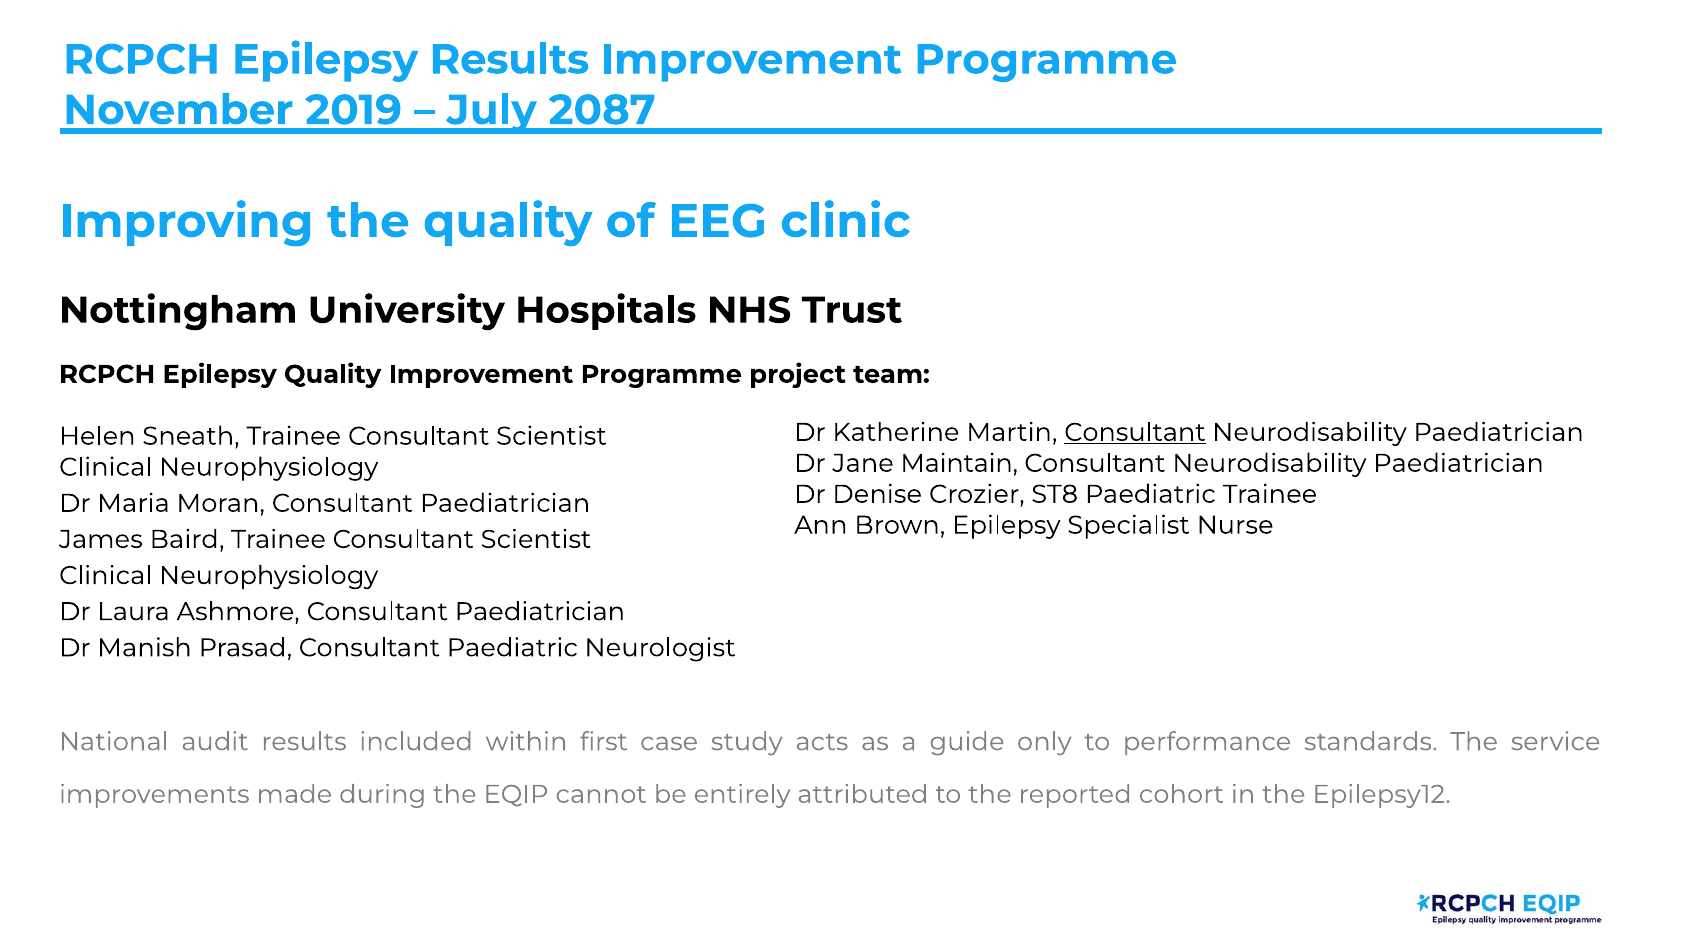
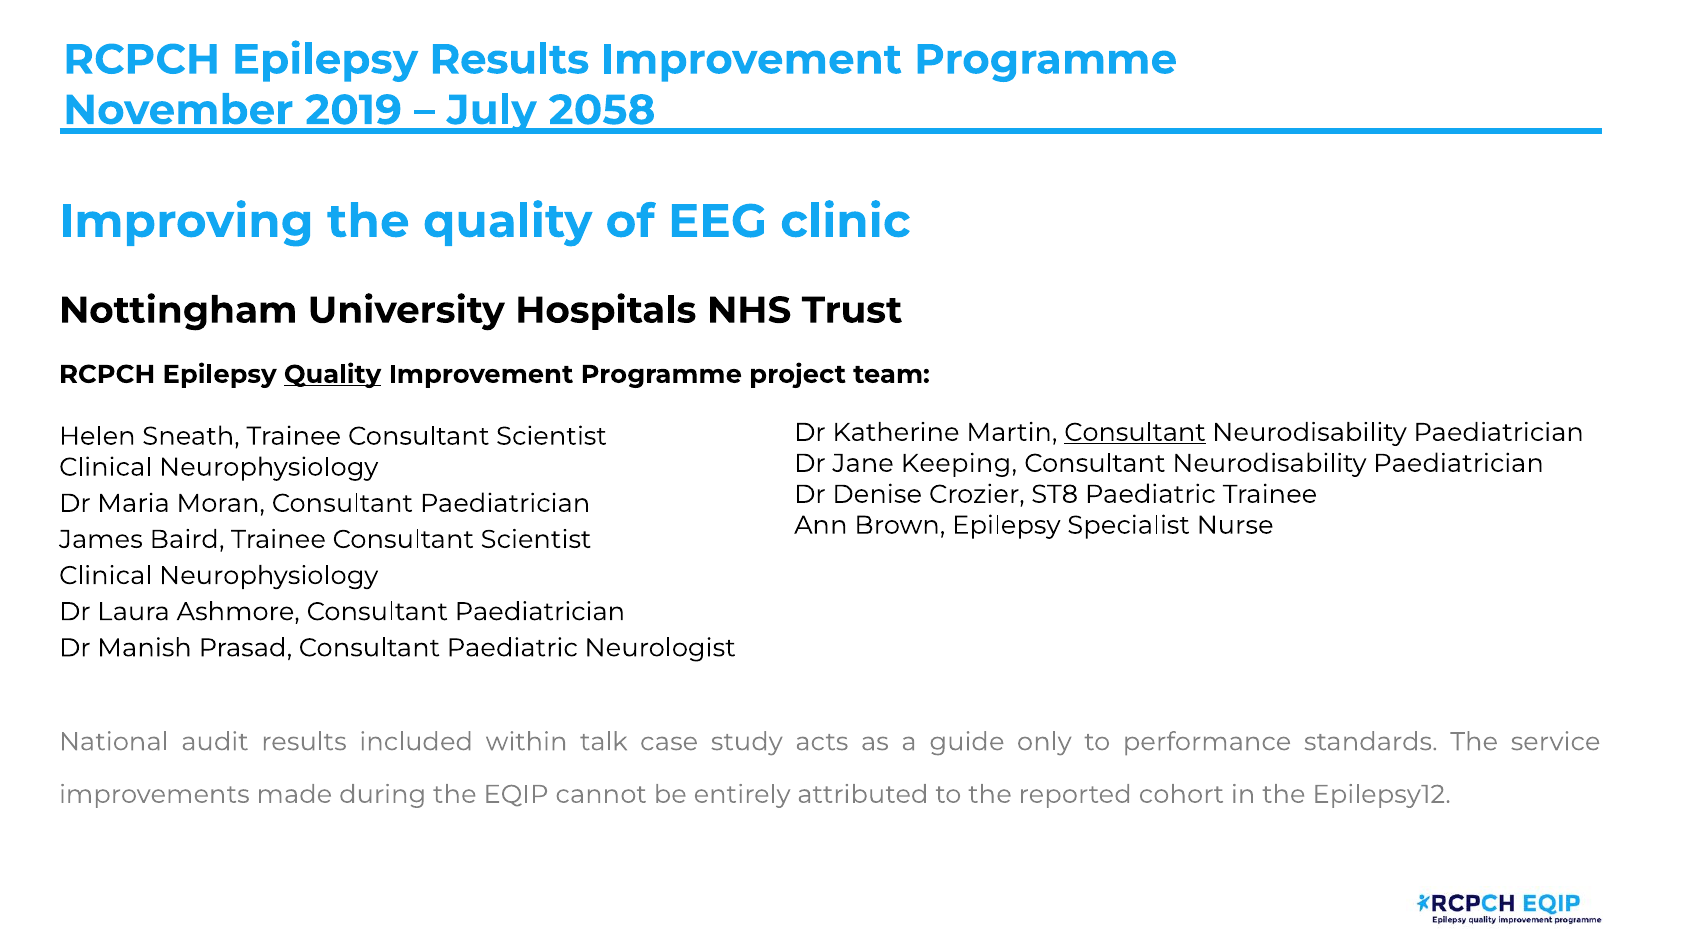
2087: 2087 -> 2058
Quality at (333, 375) underline: none -> present
Maintain: Maintain -> Keeping
first: first -> talk
